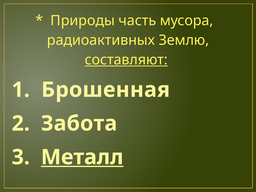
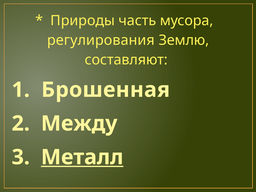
радиоактивных: радиоактивных -> регулирования
составляют underline: present -> none
Забота: Забота -> Между
